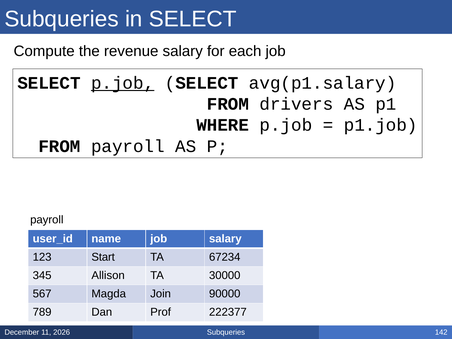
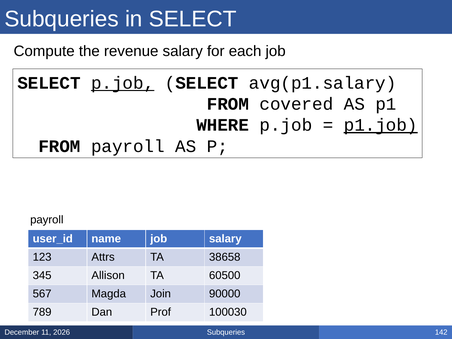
drivers: drivers -> covered
p1.job underline: none -> present
Start: Start -> Attrs
67234: 67234 -> 38658
30000: 30000 -> 60500
222377: 222377 -> 100030
